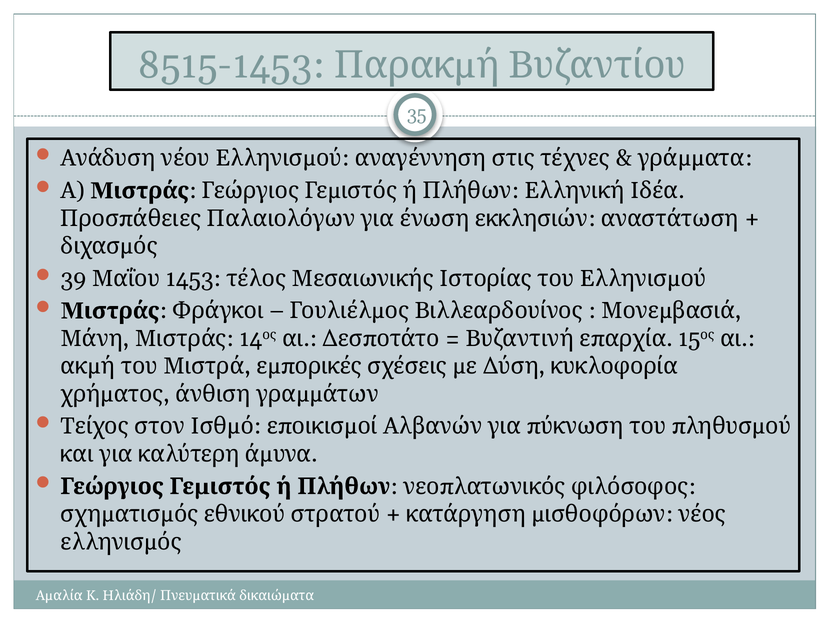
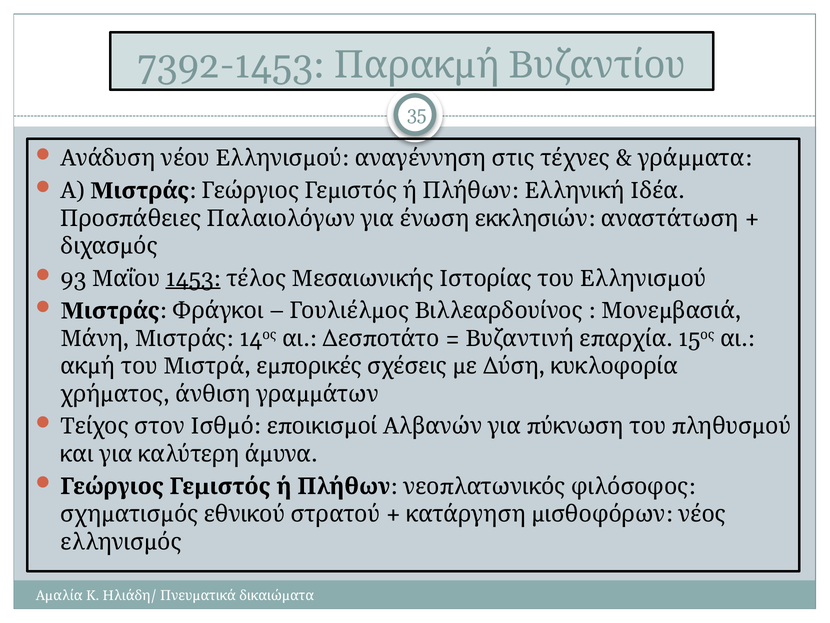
8515-1453: 8515-1453 -> 7392-1453
39: 39 -> 93
1453 underline: none -> present
